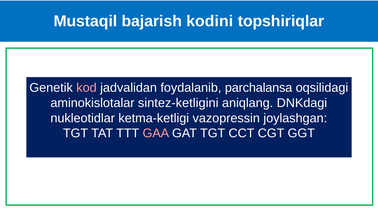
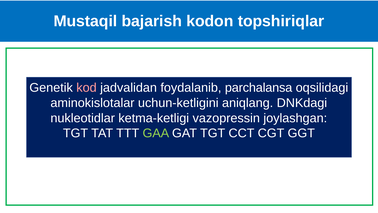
kodini: kodini -> kodon
sintez-ketligini: sintez-ketligini -> uchun-ketligini
GAA colour: pink -> light green
